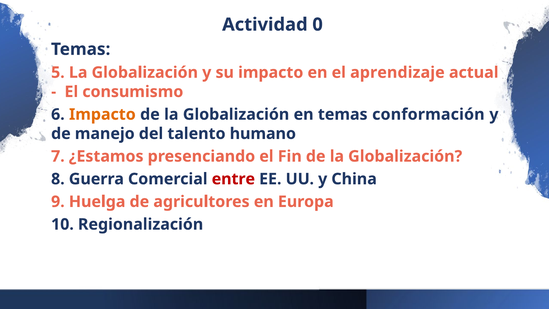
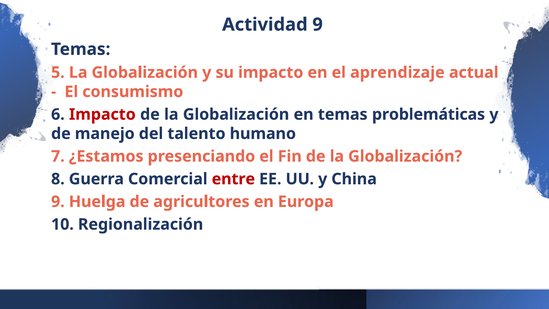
Actividad 0: 0 -> 9
Impacto at (102, 114) colour: orange -> red
conformación: conformación -> problemáticas
